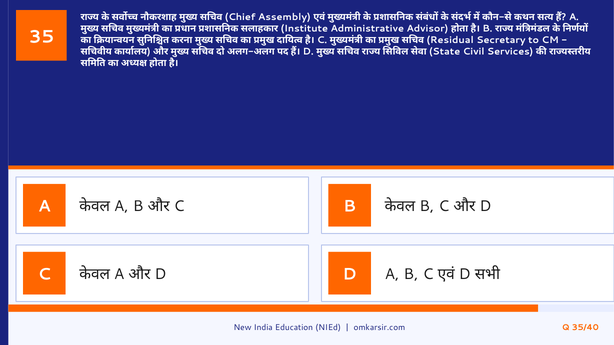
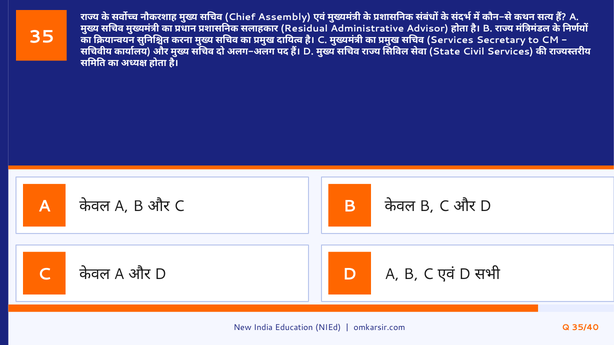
Institute: Institute -> Residual
Residual at (450, 40): Residual -> Services
